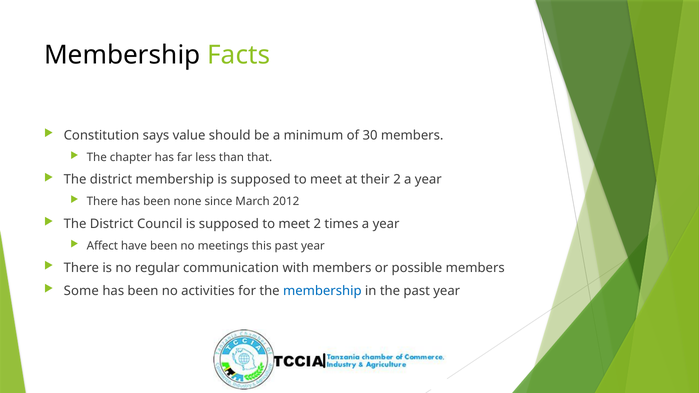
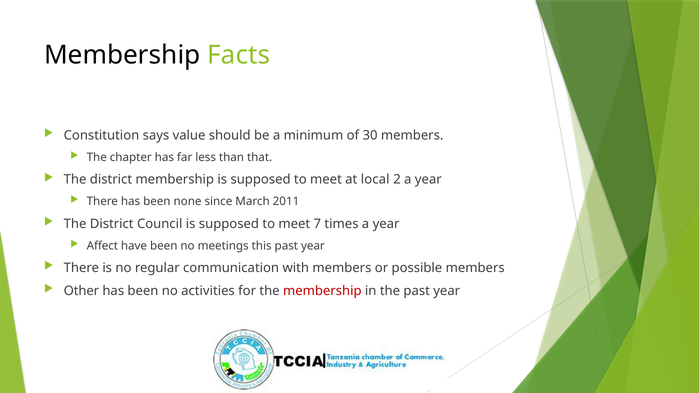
their: their -> local
2012: 2012 -> 2011
meet 2: 2 -> 7
Some: Some -> Other
membership at (322, 291) colour: blue -> red
